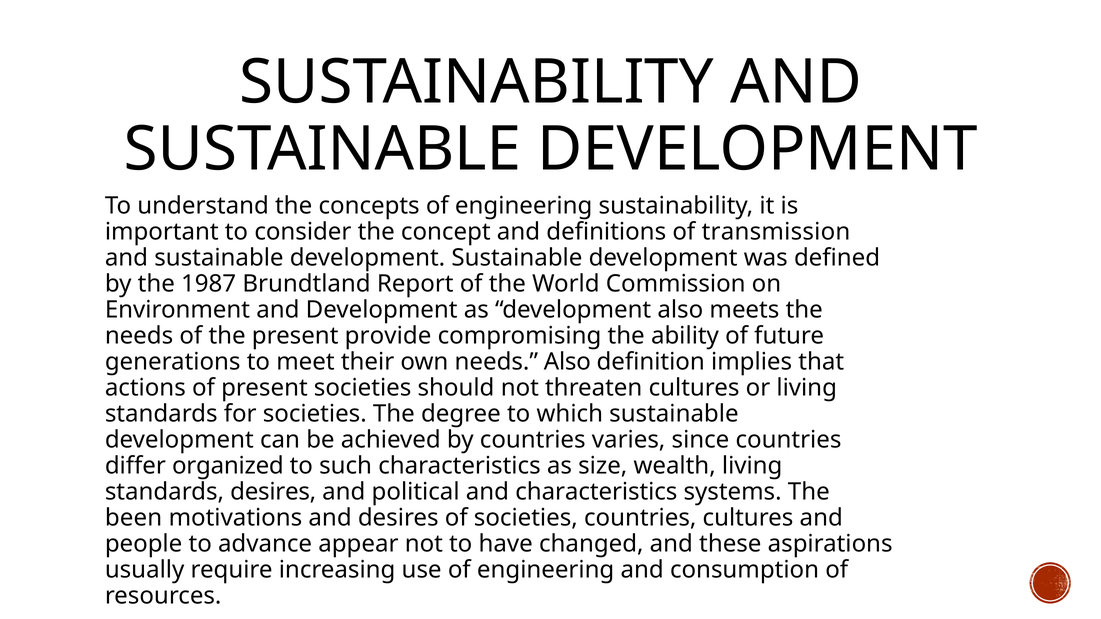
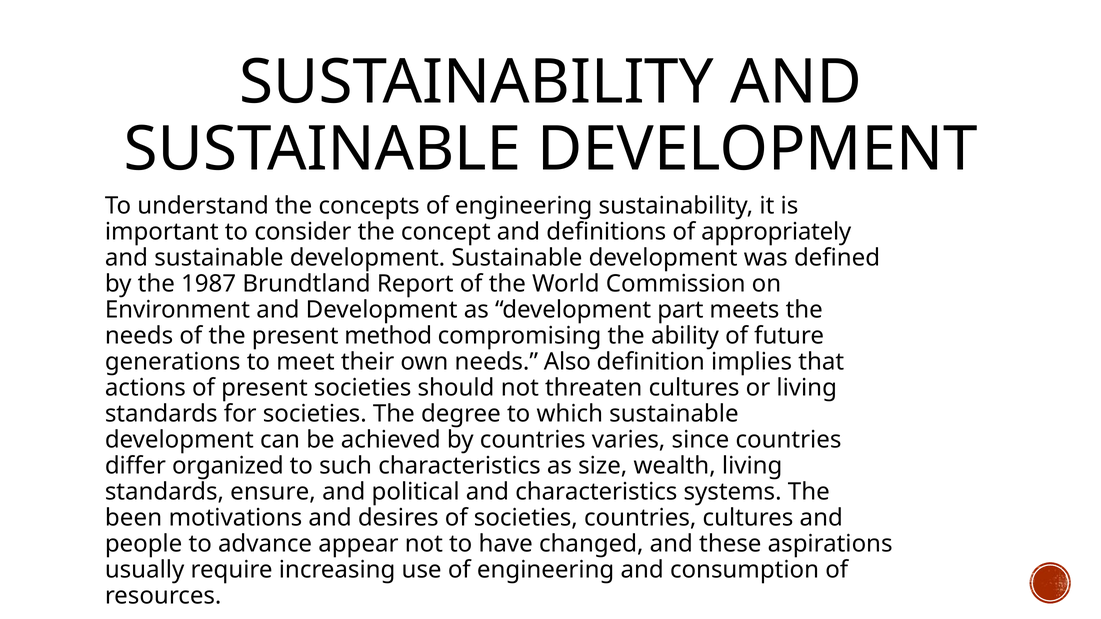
transmission: transmission -> appropriately
development also: also -> part
provide: provide -> method
standards desires: desires -> ensure
